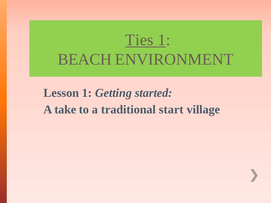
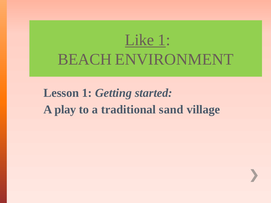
Ties: Ties -> Like
take: take -> play
start: start -> sand
